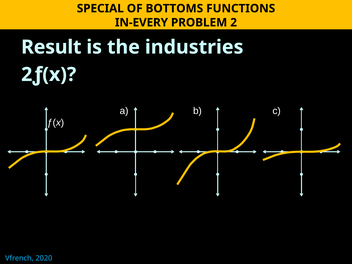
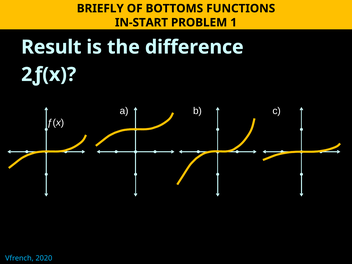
SPECIAL: SPECIAL -> BRIEFLY
IN-EVERY: IN-EVERY -> IN-START
2: 2 -> 1
industries: industries -> difference
